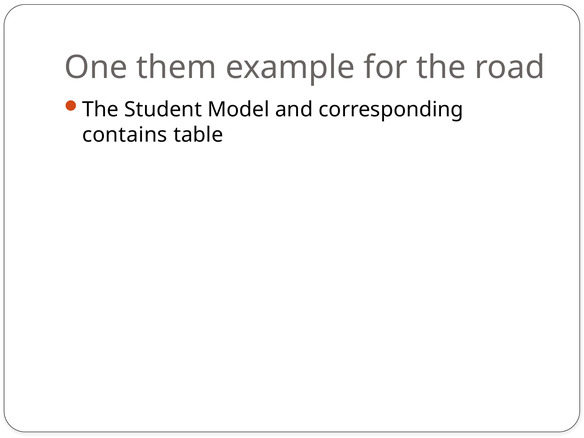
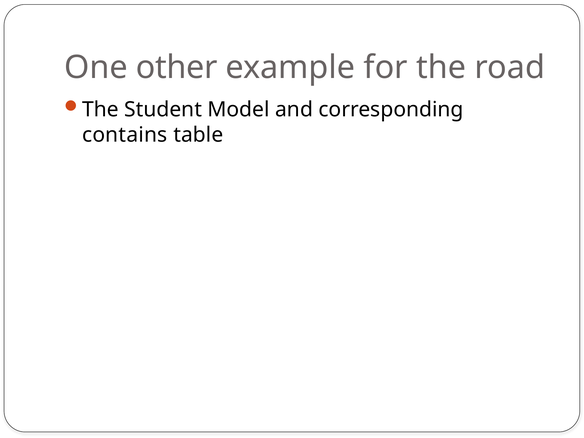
them: them -> other
